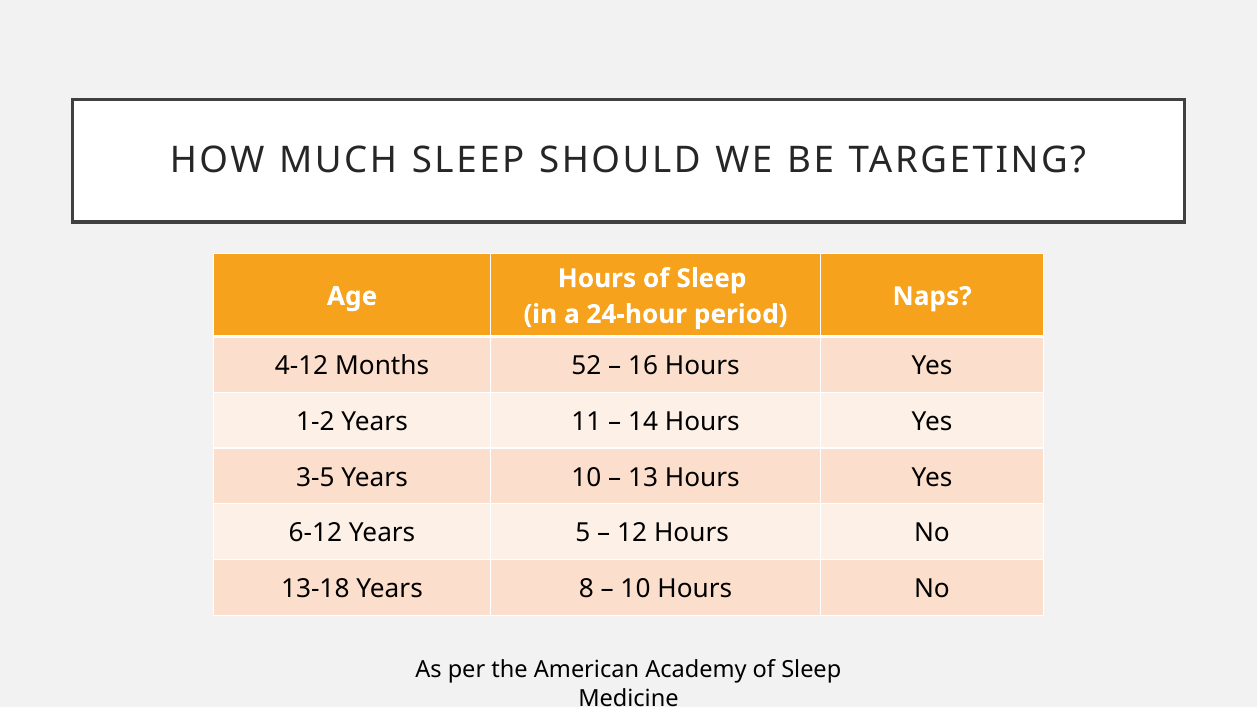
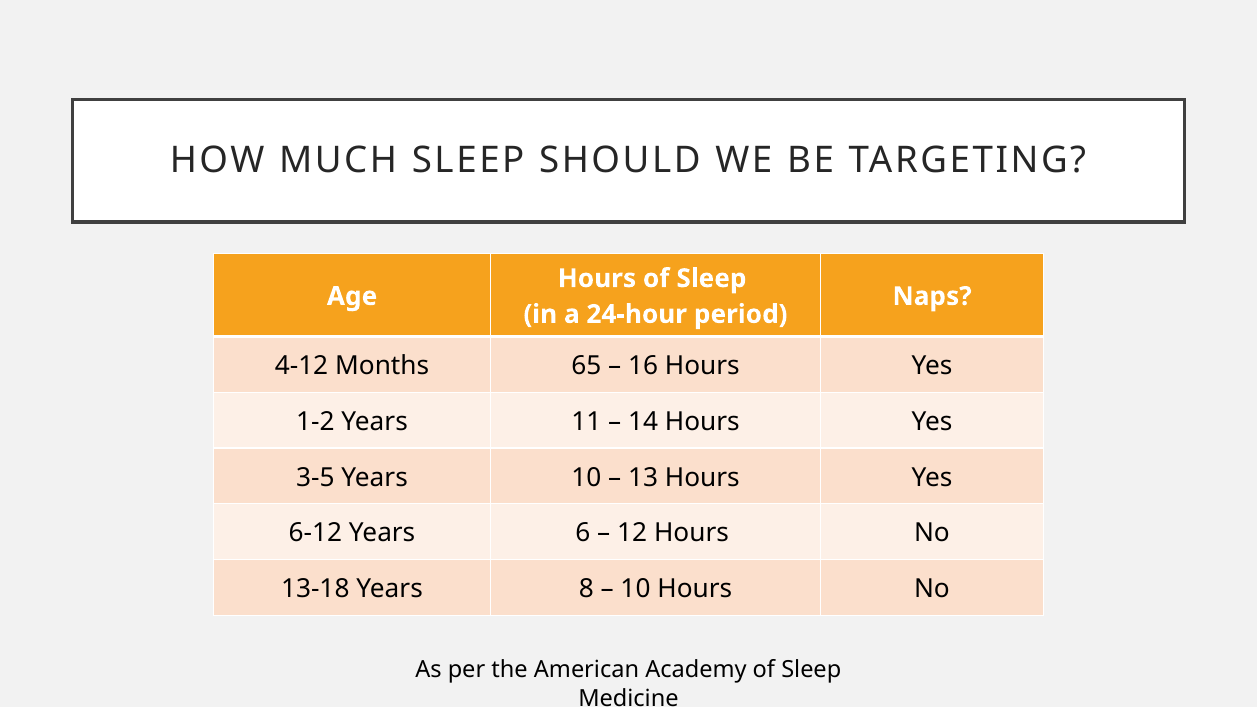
52: 52 -> 65
5: 5 -> 6
